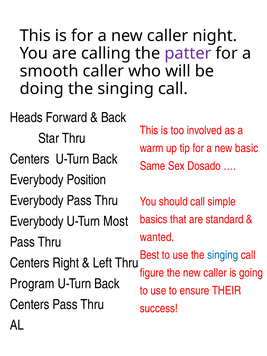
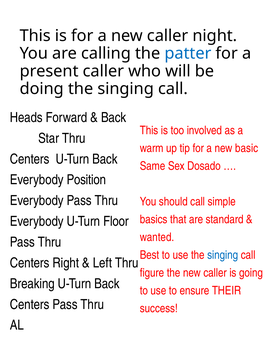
patter colour: purple -> blue
smooth: smooth -> present
Most: Most -> Floor
Program: Program -> Breaking
